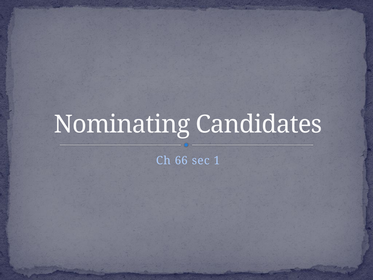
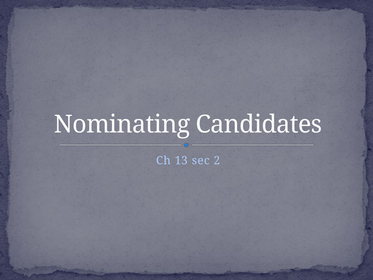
66: 66 -> 13
1: 1 -> 2
